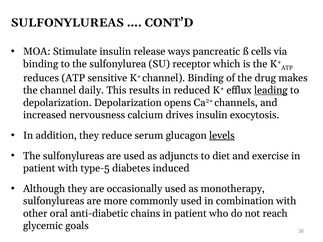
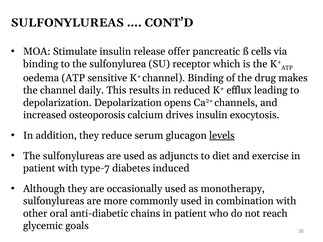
ways: ways -> offer
reduces: reduces -> oedema
leading underline: present -> none
nervousness: nervousness -> osteoporosis
type-5: type-5 -> type-7
